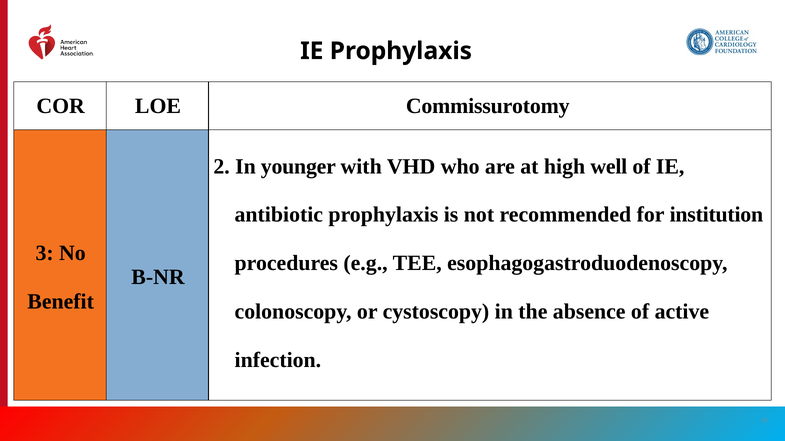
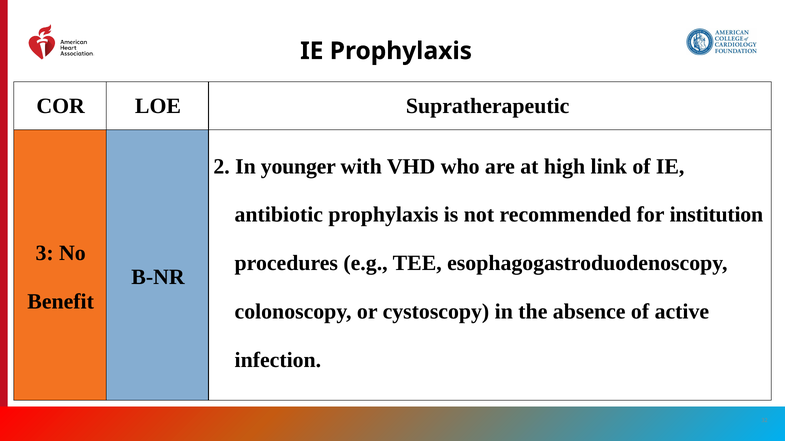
Commissurotomy: Commissurotomy -> Supratherapeutic
well: well -> link
